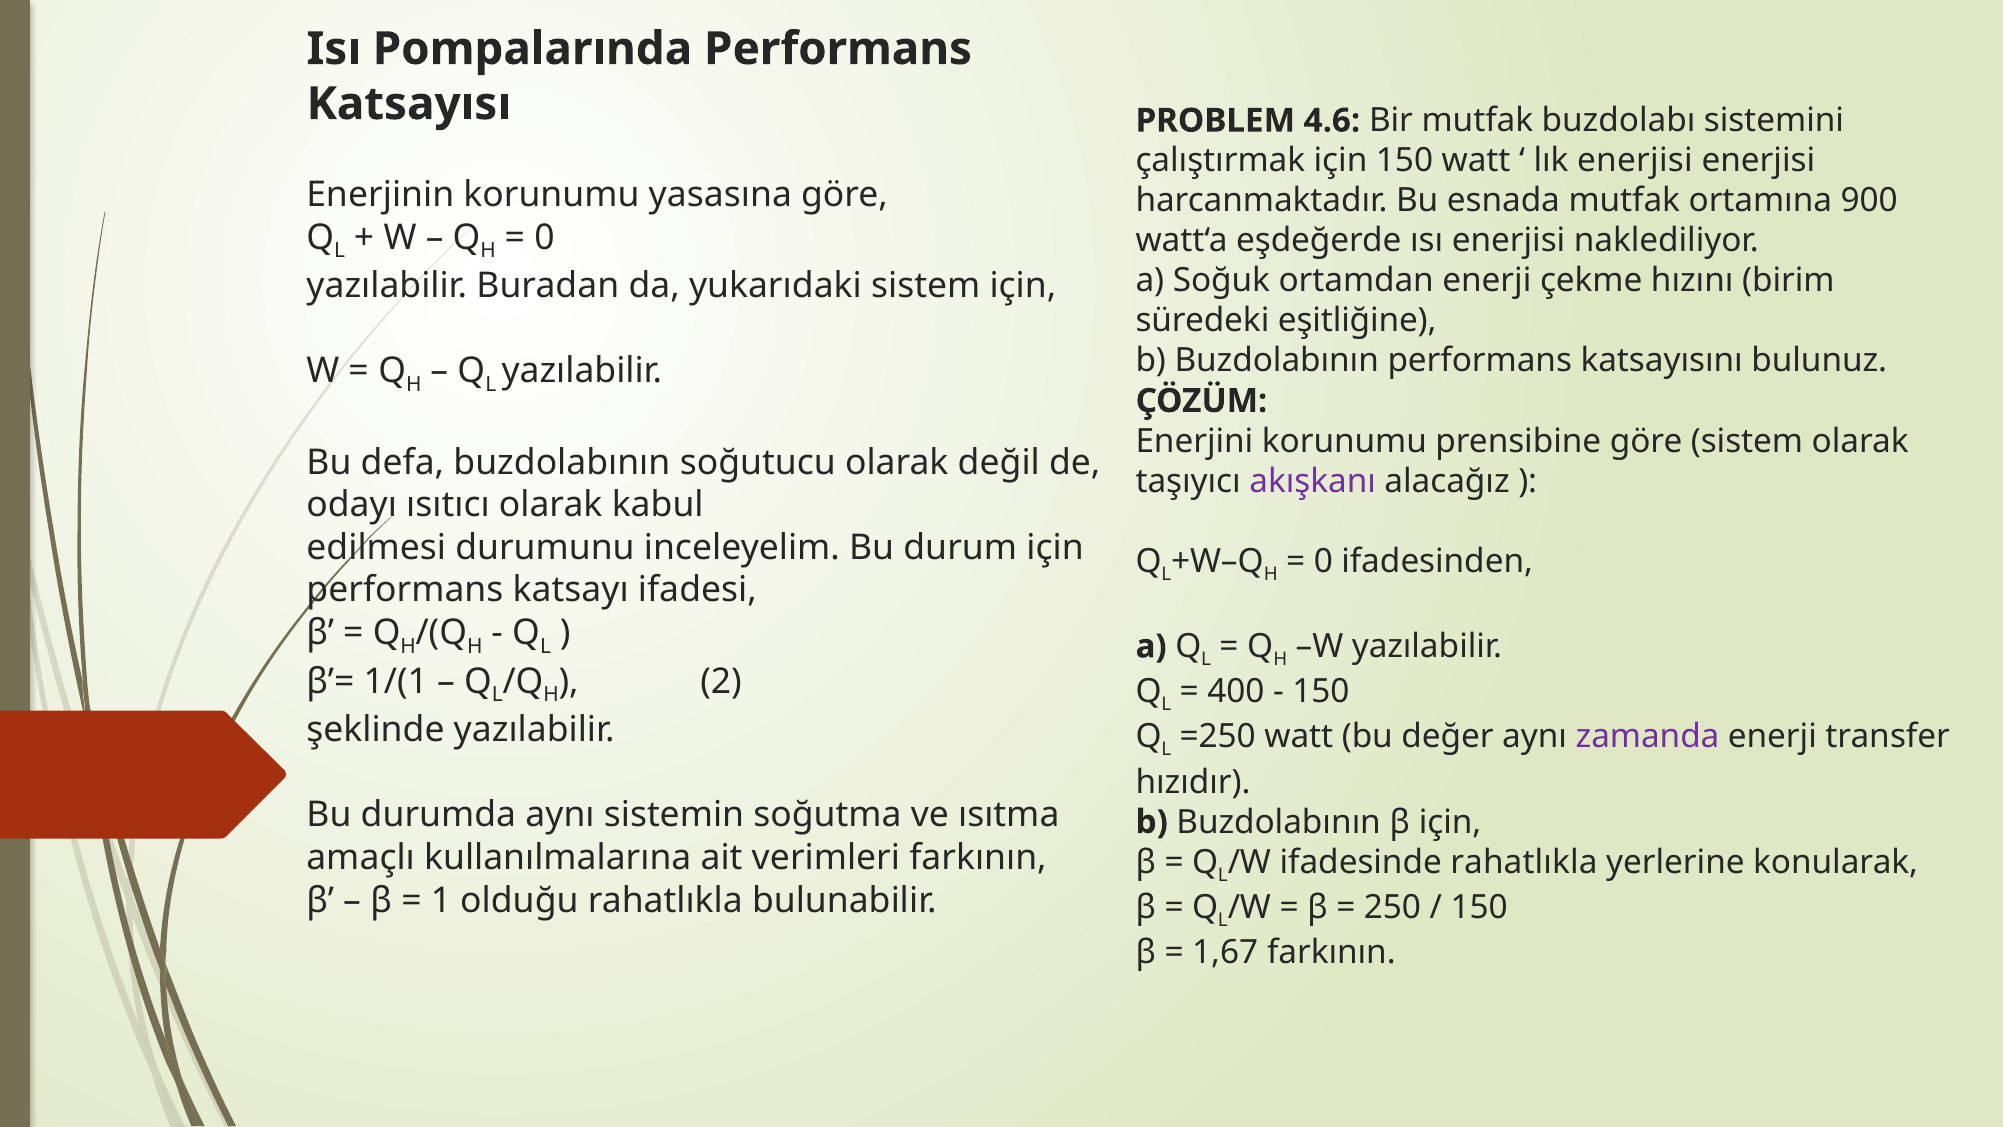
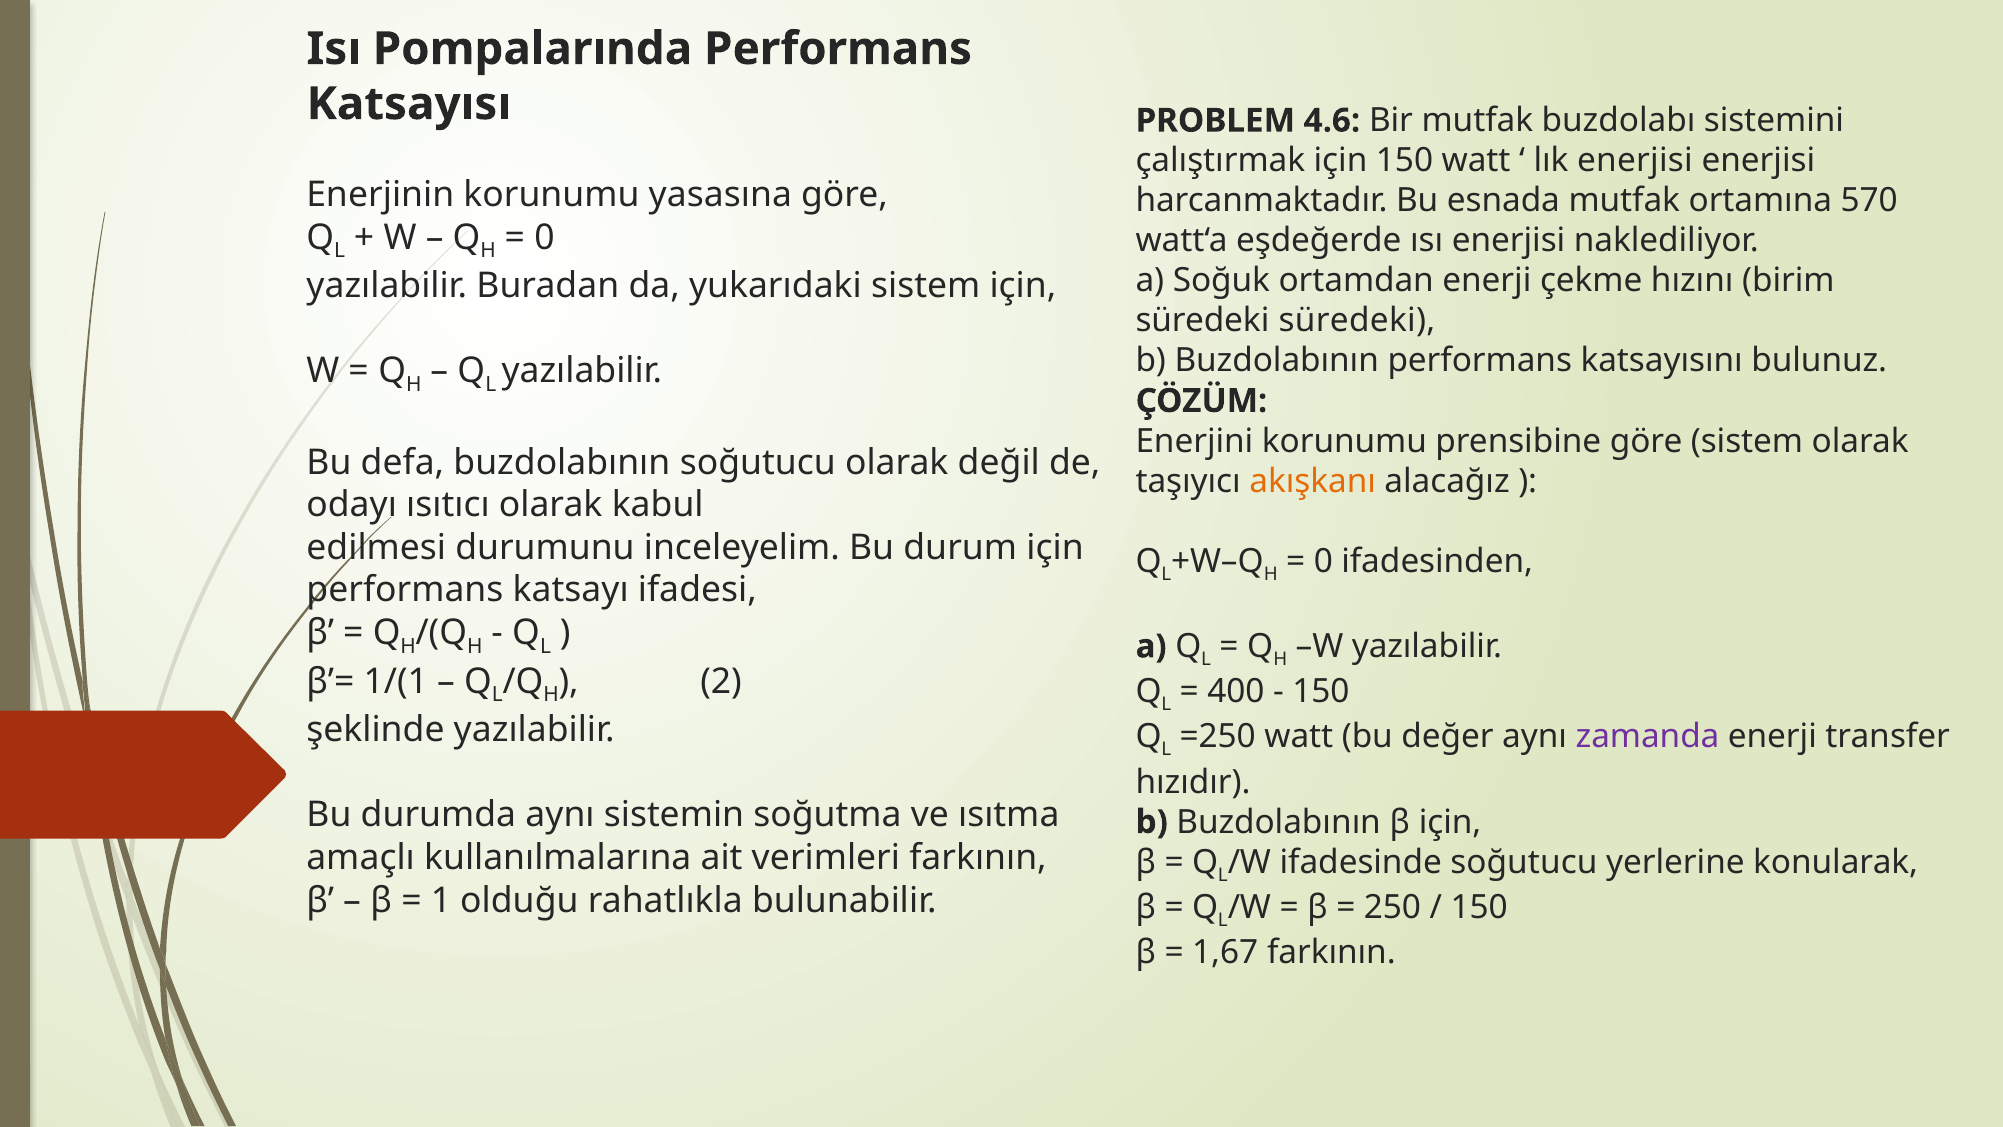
900: 900 -> 570
süredeki eşitliğine: eşitliğine -> süredeki
akışkanı colour: purple -> orange
ifadesinde rahatlıkla: rahatlıkla -> soğutucu
